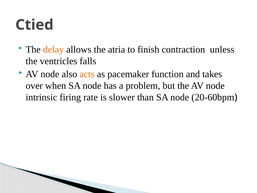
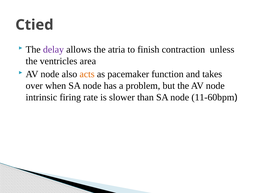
delay colour: orange -> purple
falls: falls -> area
20-60bpm: 20-60bpm -> 11-60bpm
